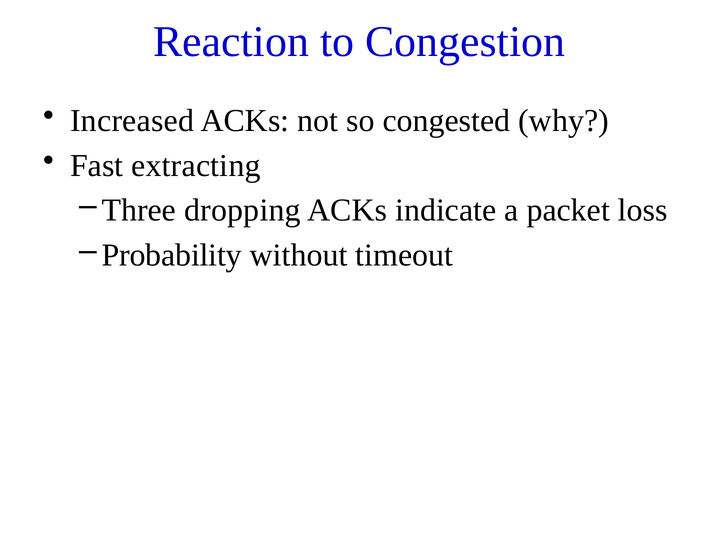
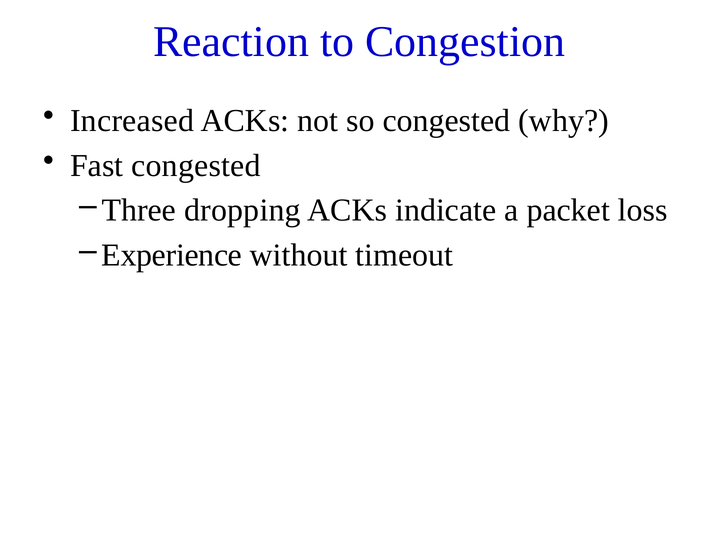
Fast extracting: extracting -> congested
Probability: Probability -> Experience
